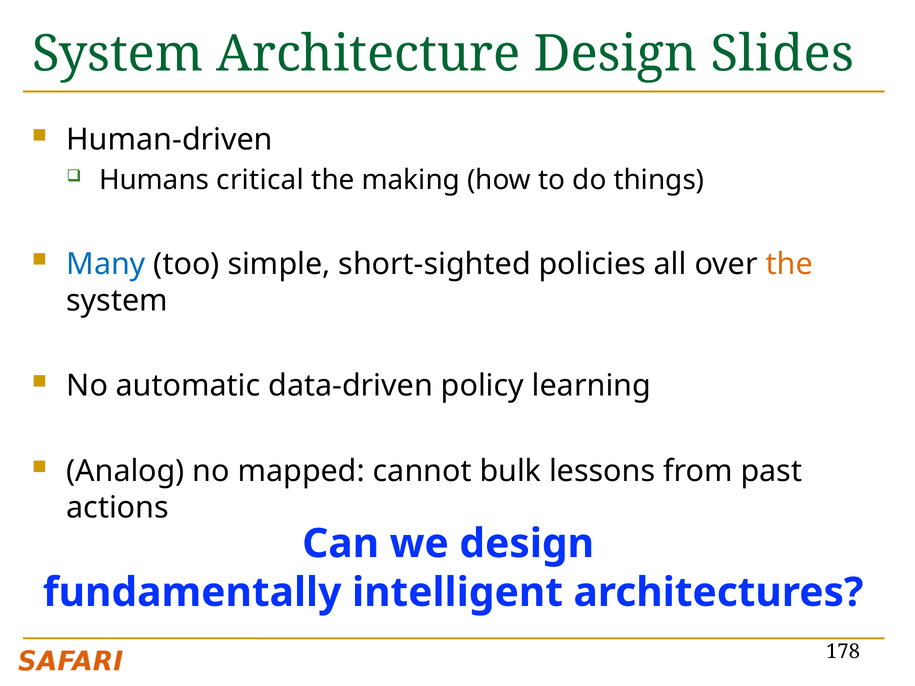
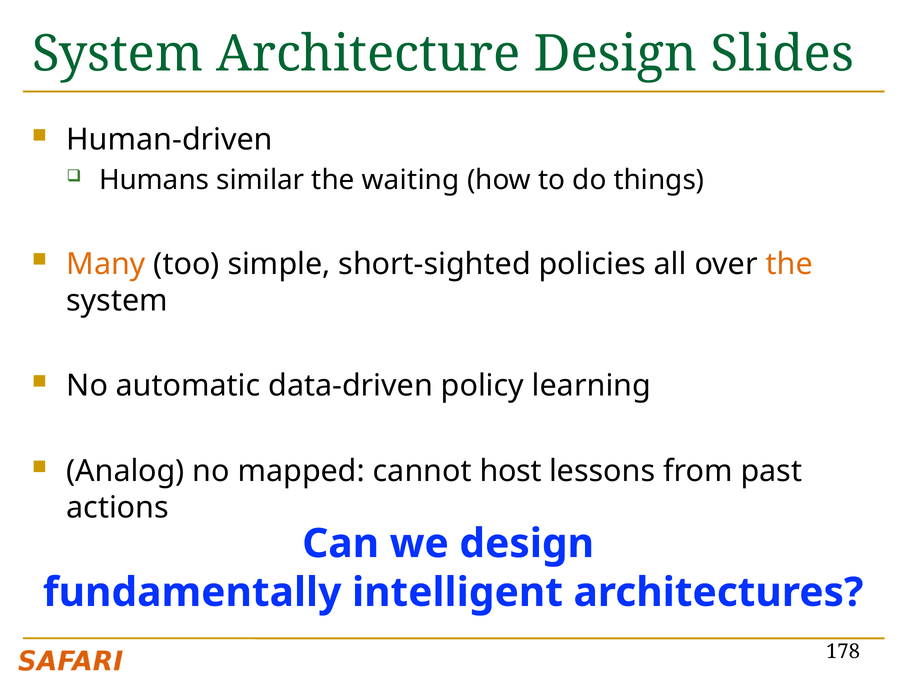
critical: critical -> similar
making: making -> waiting
Many colour: blue -> orange
bulk: bulk -> host
